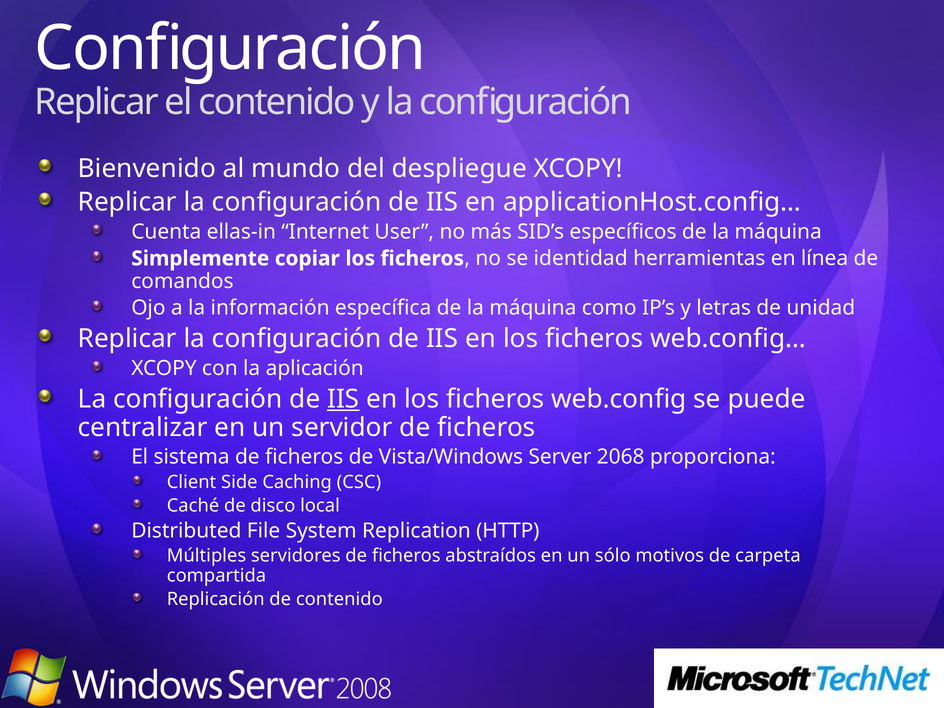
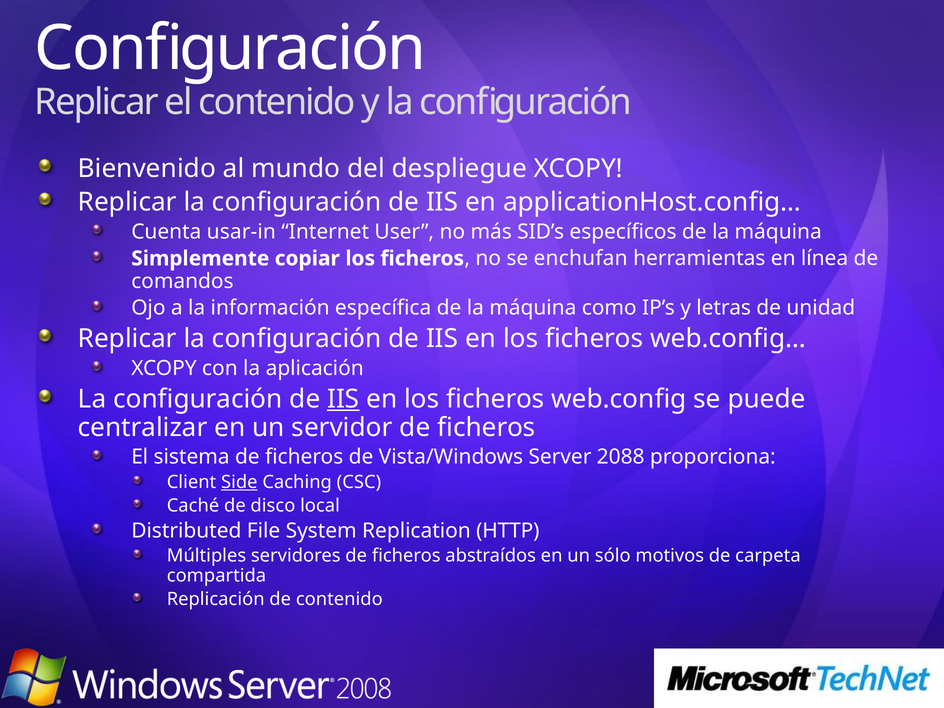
ellas-in: ellas-in -> usar-in
identidad: identidad -> enchufan
2068: 2068 -> 2088
Side underline: none -> present
